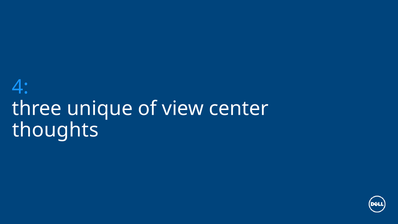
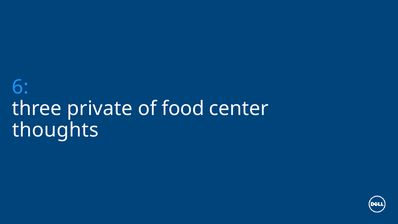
4: 4 -> 6
unique: unique -> private
view: view -> food
